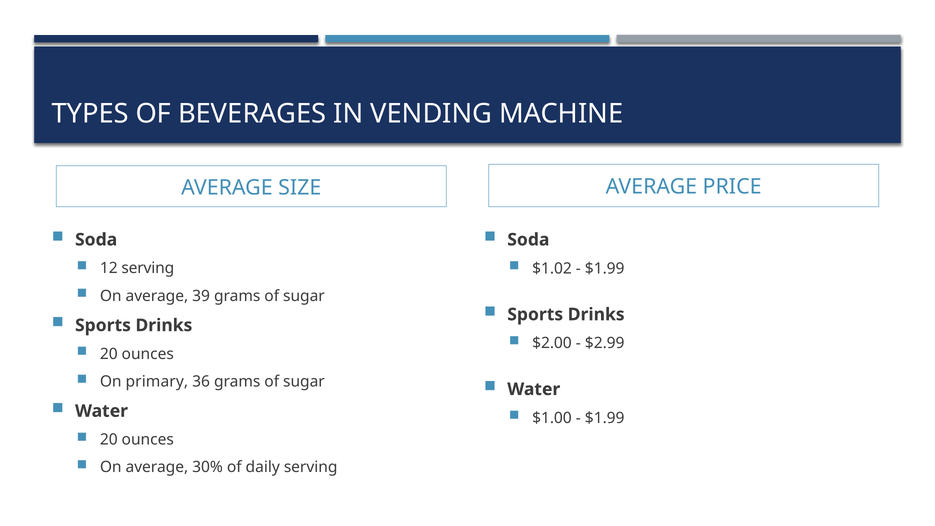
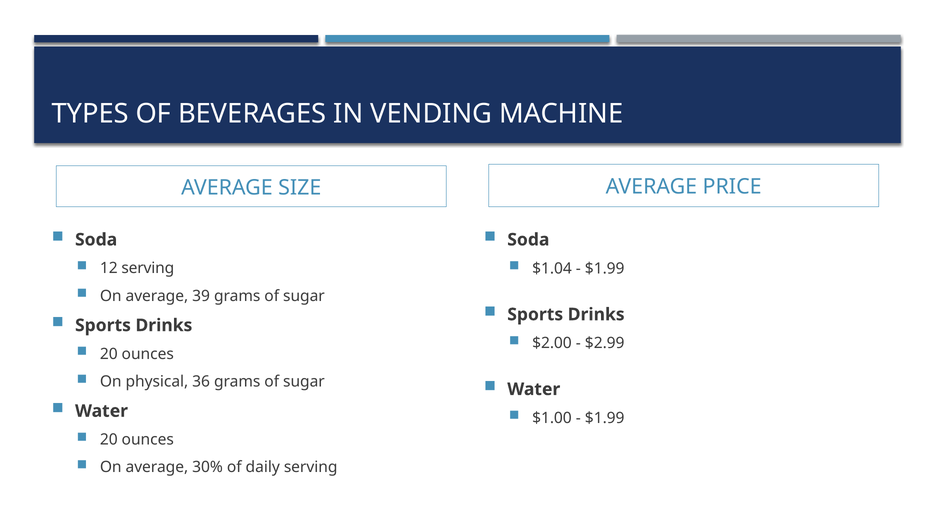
$1.02: $1.02 -> $1.04
primary: primary -> physical
